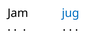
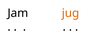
jug colour: blue -> orange
